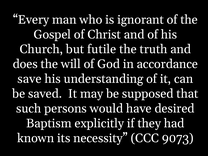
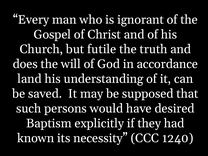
save: save -> land
9073: 9073 -> 1240
